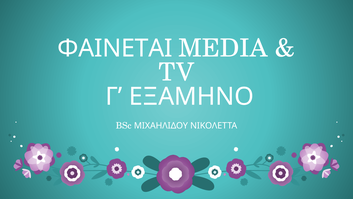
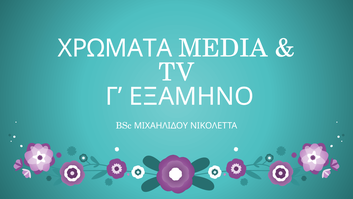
ΦΑΙΝΕΤΑΙ: ΦΑΙΝΕΤΑΙ -> ΧΡΩΜΑΤΑ
